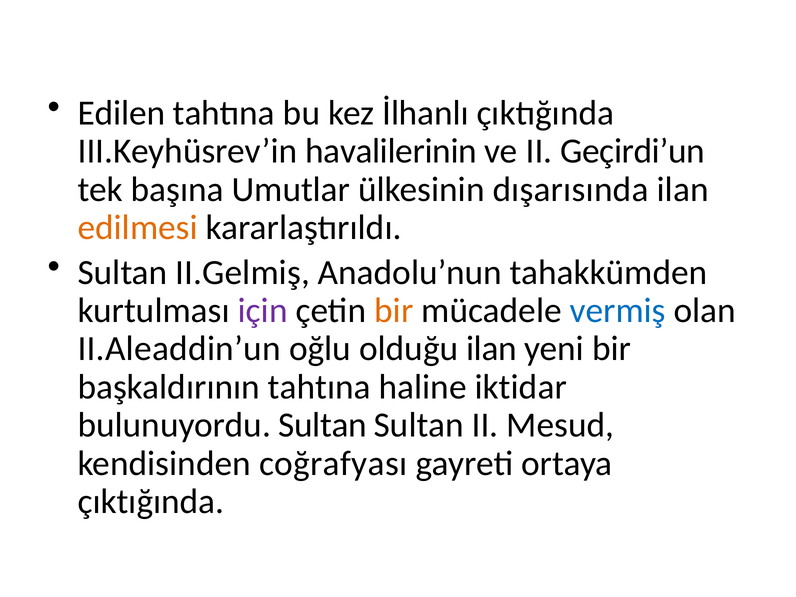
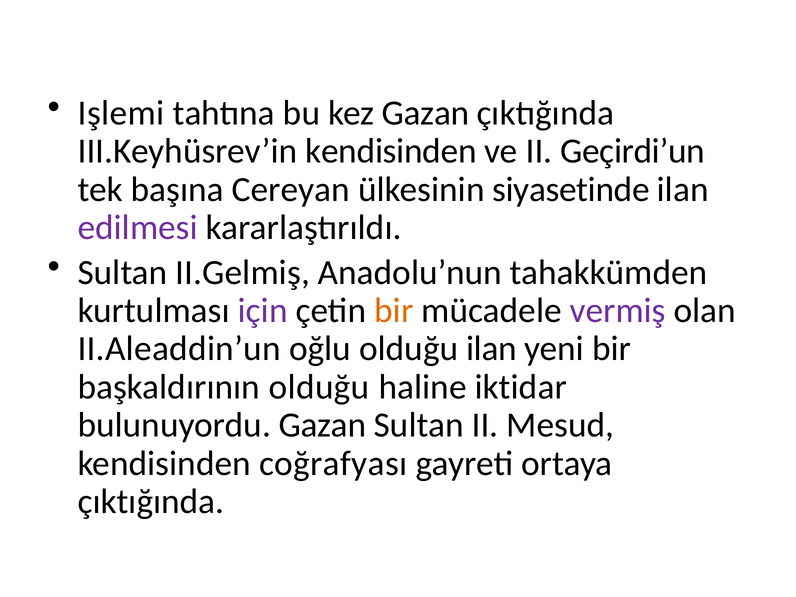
Edilen: Edilen -> Işlemi
kez İlhanlı: İlhanlı -> Gazan
III.Keyhüsrev’in havalilerinin: havalilerinin -> kendisinden
Umutlar: Umutlar -> Cereyan
dışarısında: dışarısında -> siyasetinde
edilmesi colour: orange -> purple
vermiş colour: blue -> purple
başkaldırının tahtına: tahtına -> olduğu
bulunuyordu Sultan: Sultan -> Gazan
